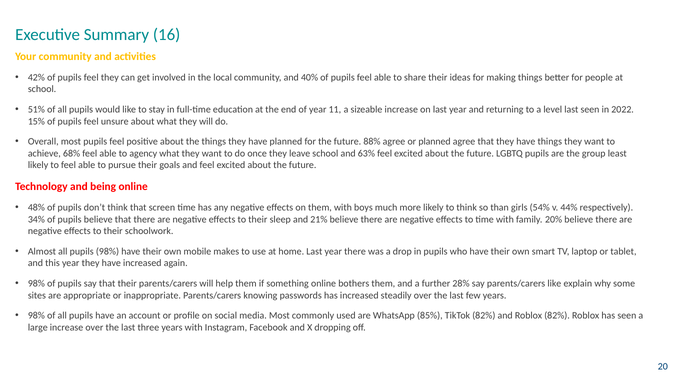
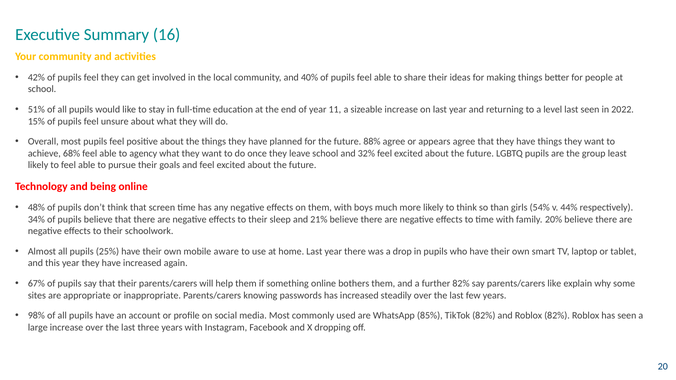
or planned: planned -> appears
63%: 63% -> 32%
pupils 98%: 98% -> 25%
makes: makes -> aware
98% at (36, 284): 98% -> 67%
further 28%: 28% -> 82%
